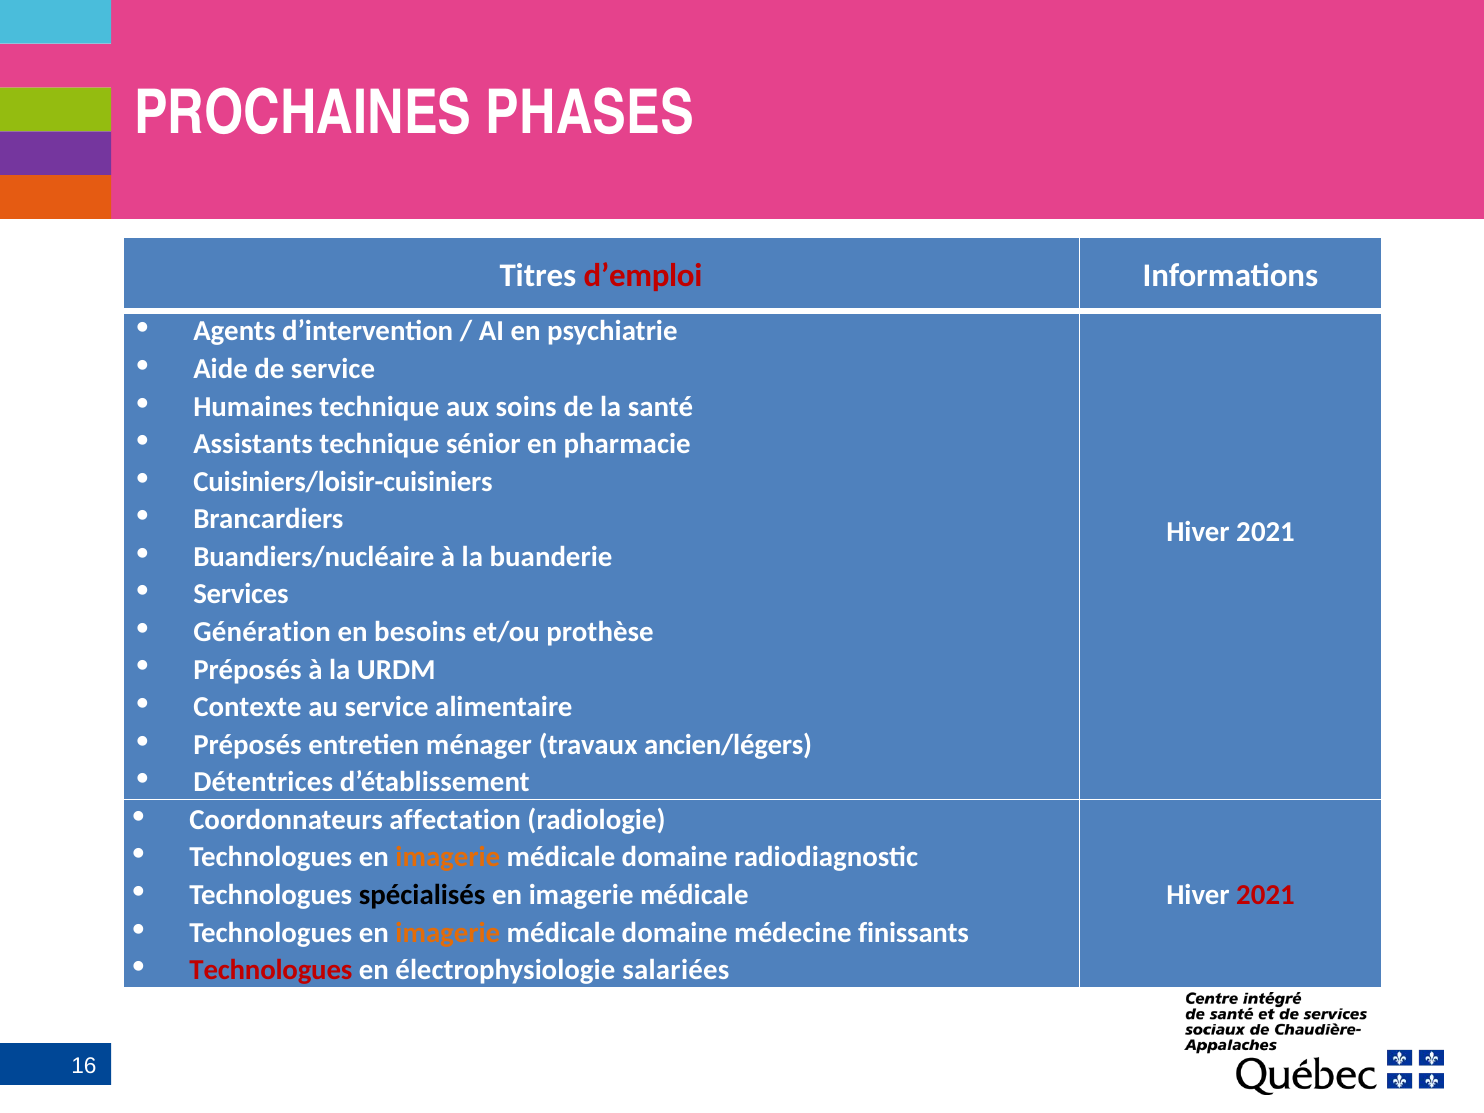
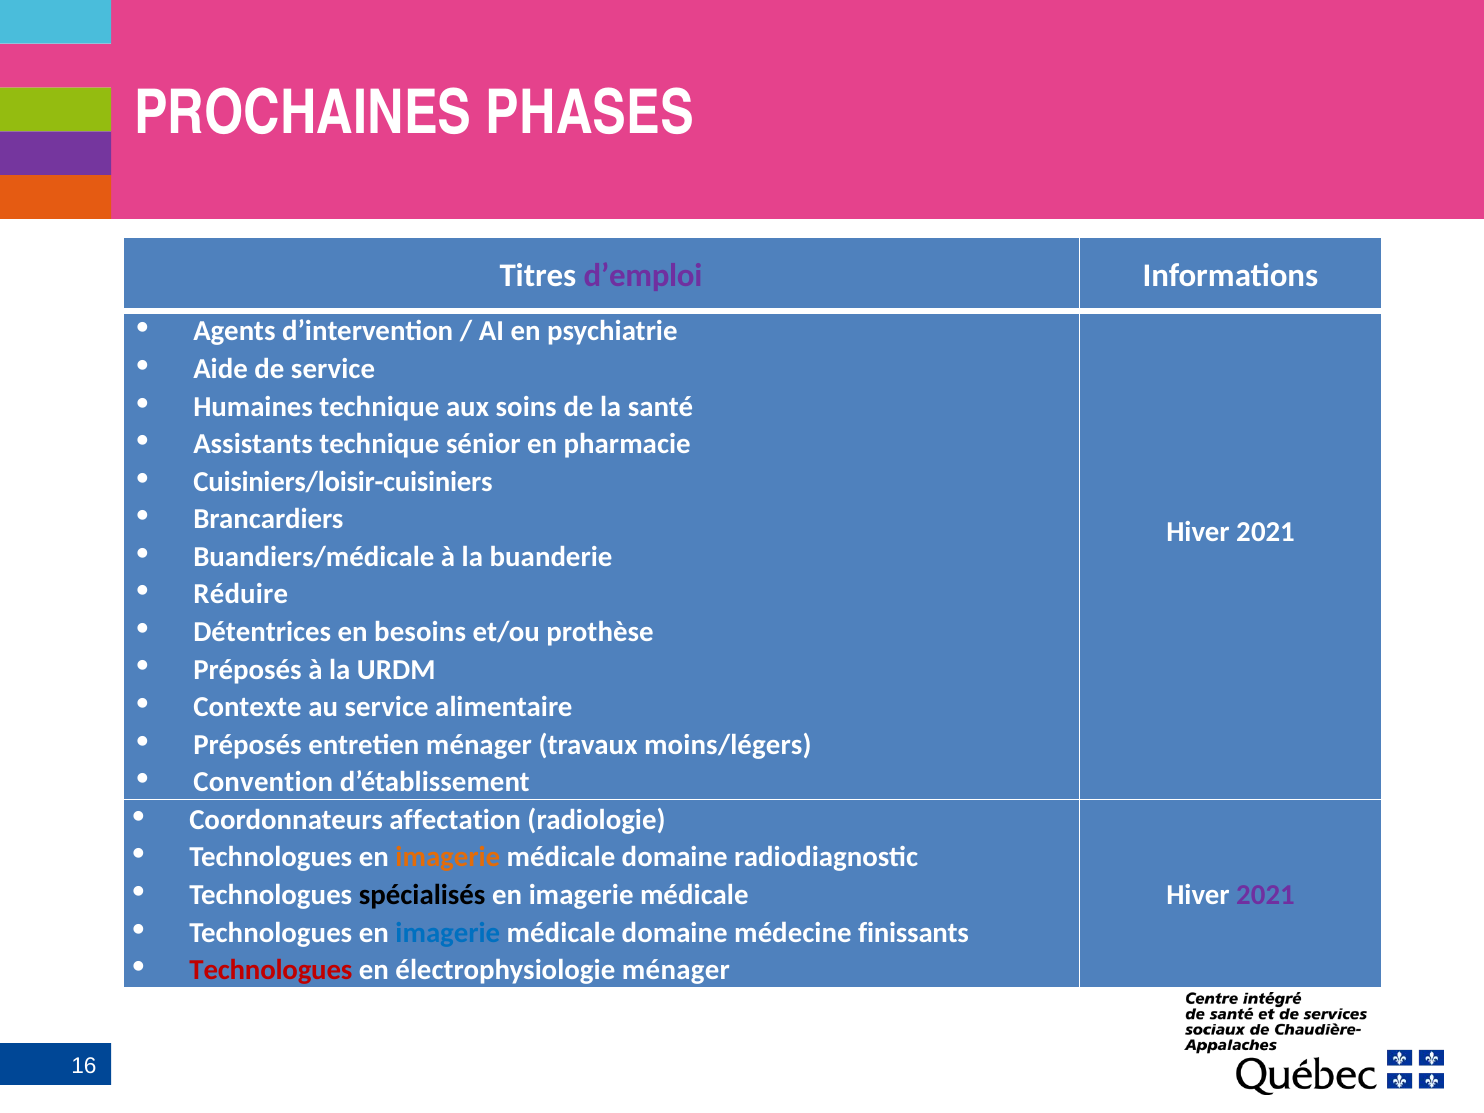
d’emploi colour: red -> purple
Buandiers/nucléaire: Buandiers/nucléaire -> Buandiers/médicale
Services: Services -> Réduire
Génération: Génération -> Détentrices
ancien/légers: ancien/légers -> moins/légers
Détentrices: Détentrices -> Convention
2021 at (1265, 895) colour: red -> purple
imagerie at (448, 933) colour: orange -> blue
électrophysiologie salariées: salariées -> ménager
